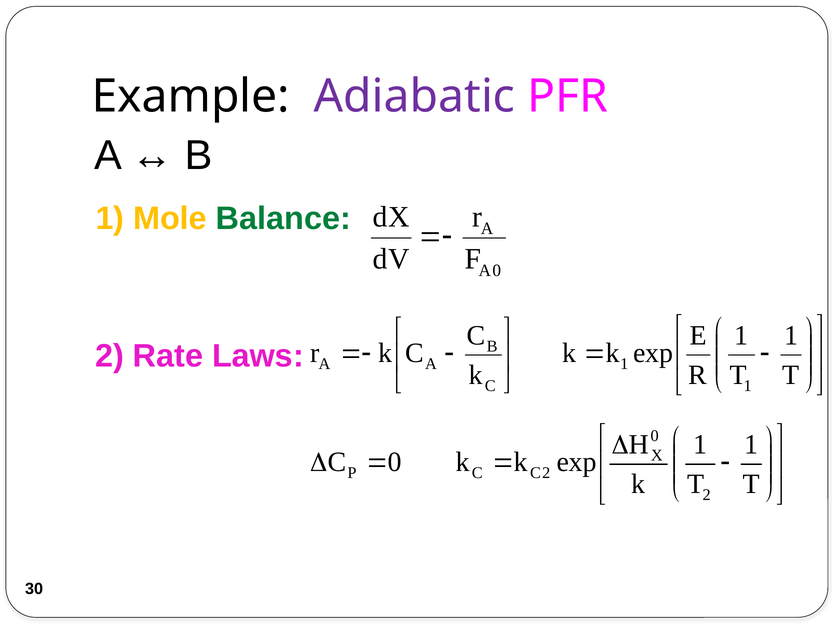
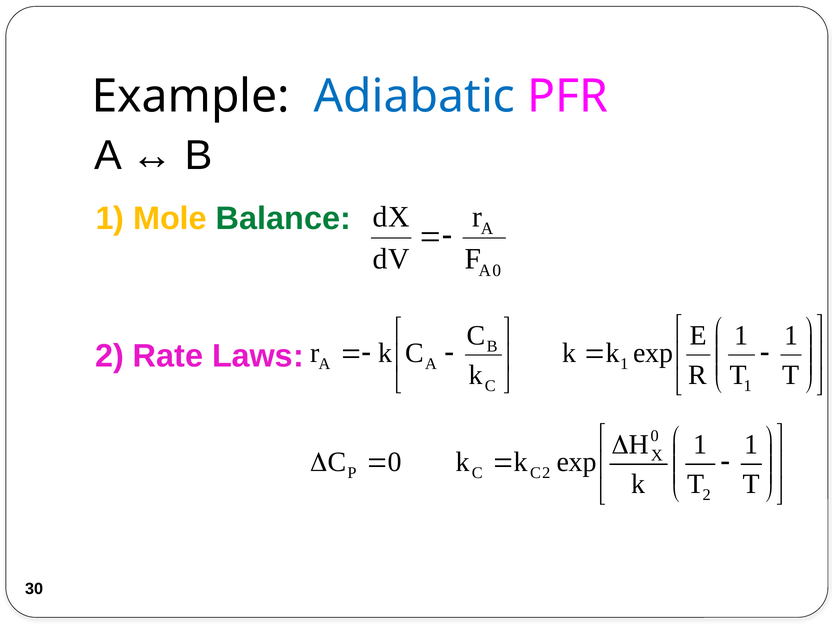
Adiabatic colour: purple -> blue
